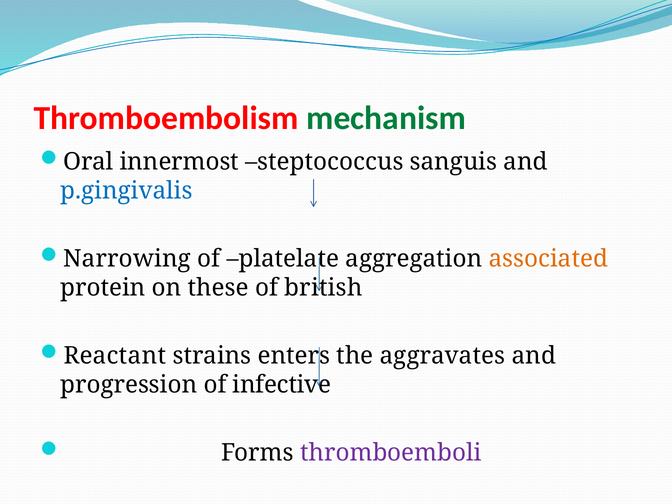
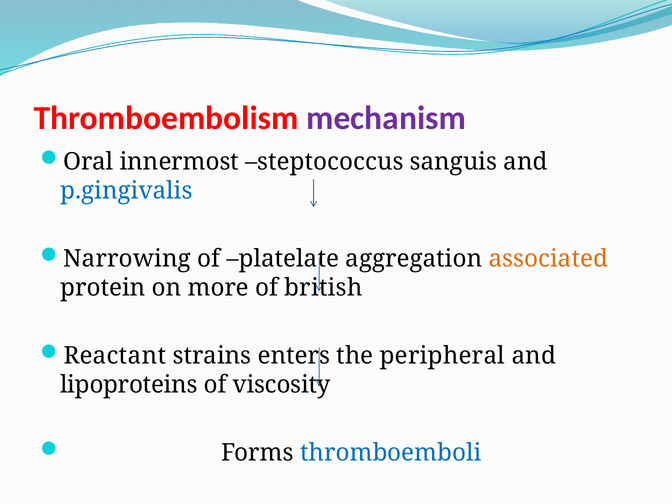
mechanism colour: green -> purple
these: these -> more
aggravates: aggravates -> peripheral
progression: progression -> lipoproteins
infective: infective -> viscosity
thromboemboli colour: purple -> blue
